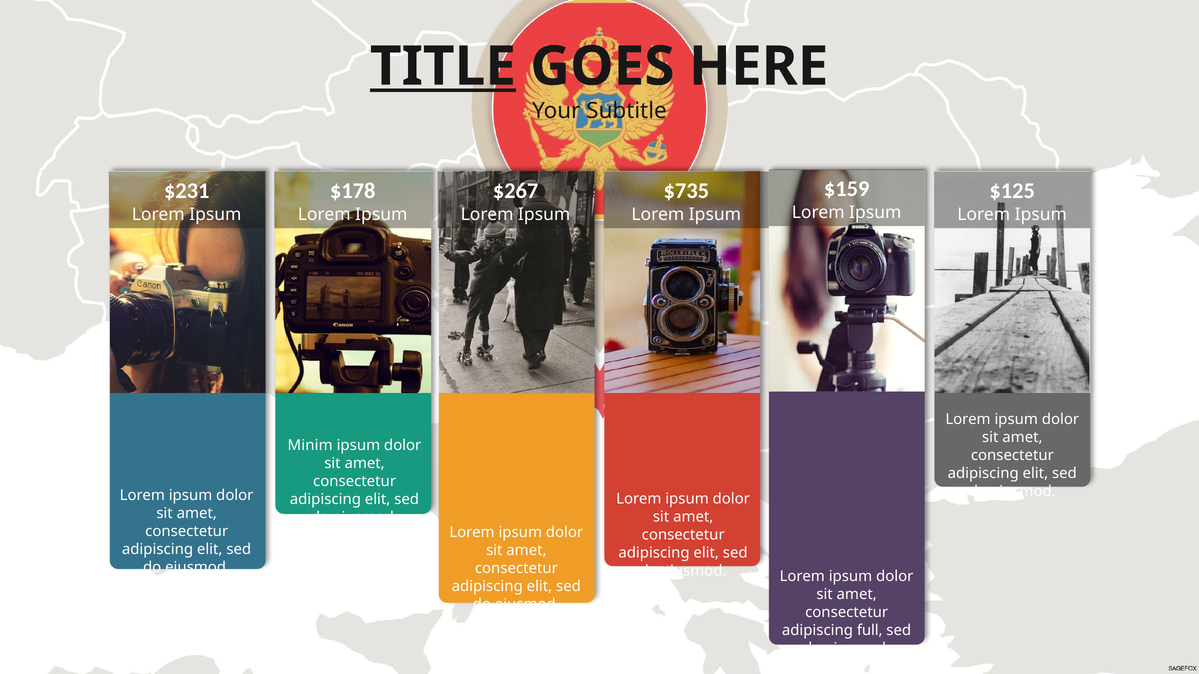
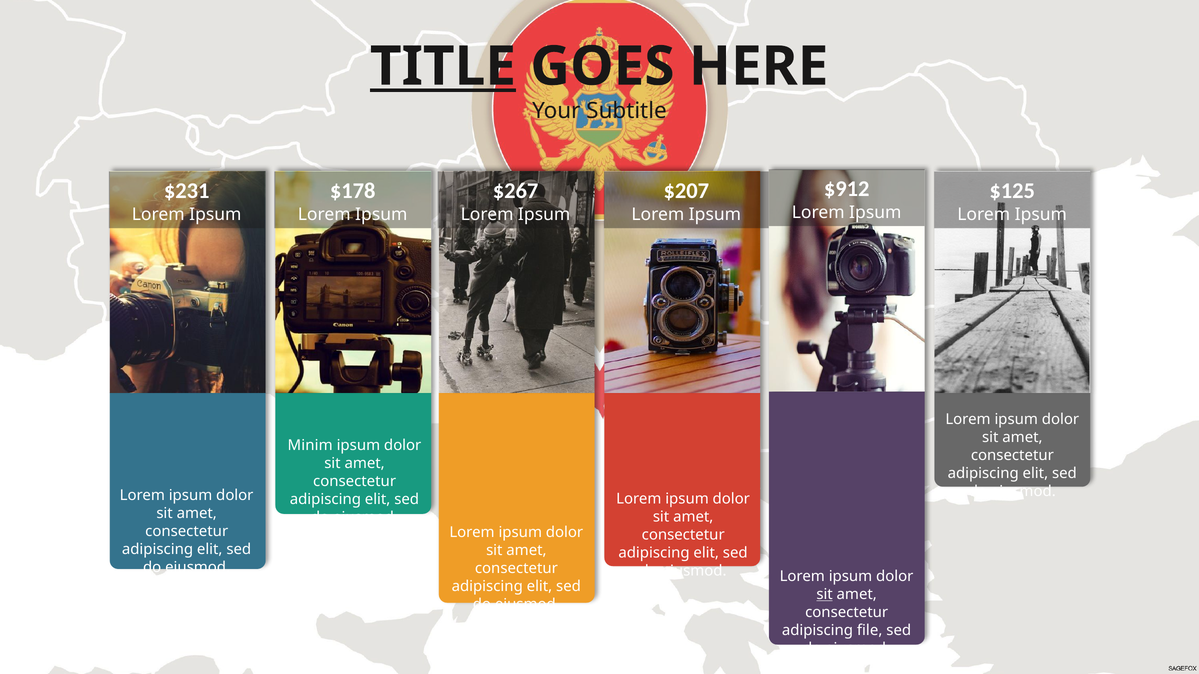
$159: $159 -> $912
$735: $735 -> $207
sit at (825, 595) underline: none -> present
full: full -> file
